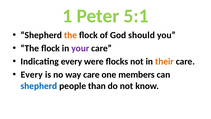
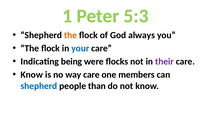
5:1: 5:1 -> 5:3
should: should -> always
your colour: purple -> blue
Indicating every: every -> being
their colour: orange -> purple
Every at (32, 74): Every -> Know
